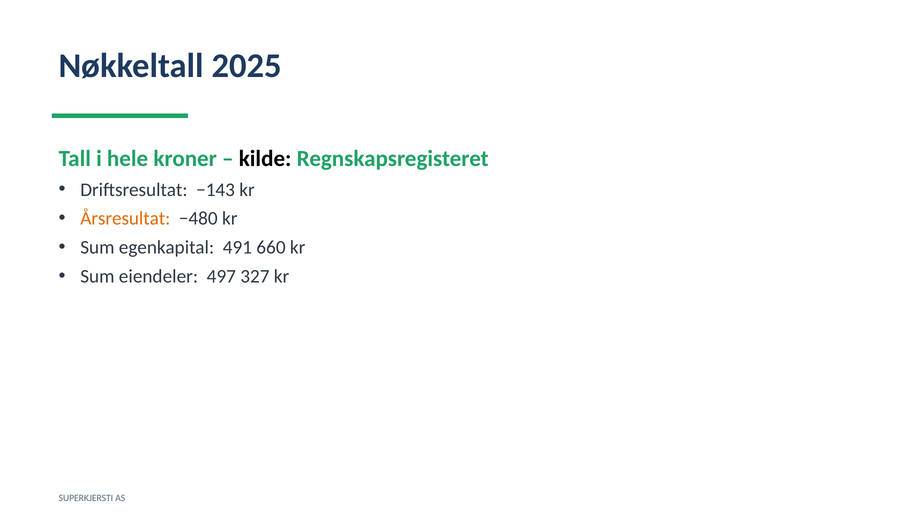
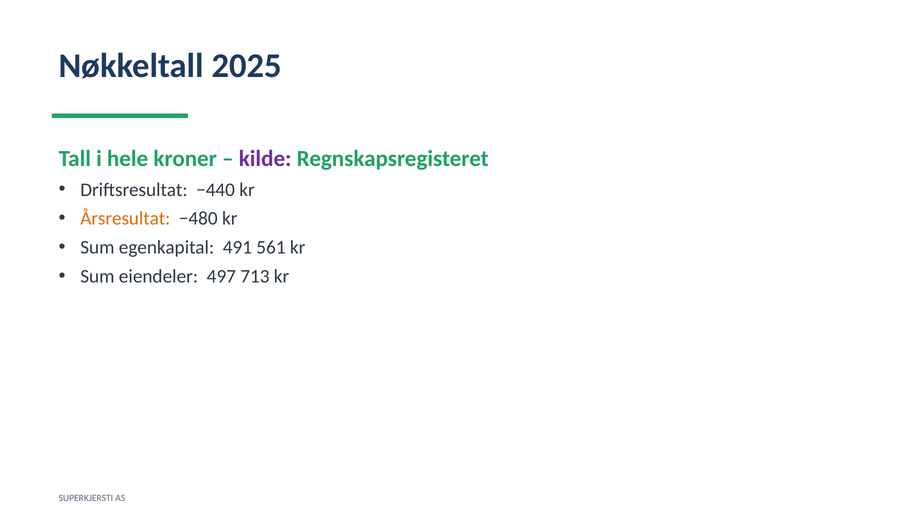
kilde colour: black -> purple
−143: −143 -> −440
660: 660 -> 561
327: 327 -> 713
